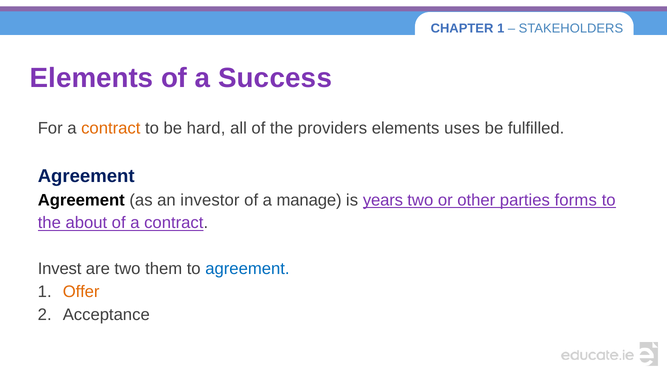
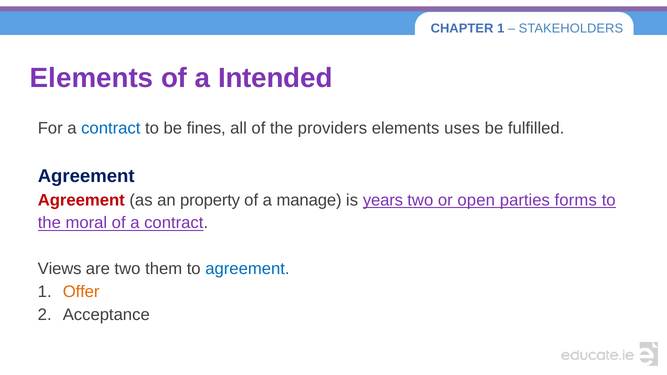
Success: Success -> Intended
contract at (111, 129) colour: orange -> blue
hard: hard -> fines
Agreement at (81, 200) colour: black -> red
investor: investor -> property
other: other -> open
about: about -> moral
Invest: Invest -> Views
